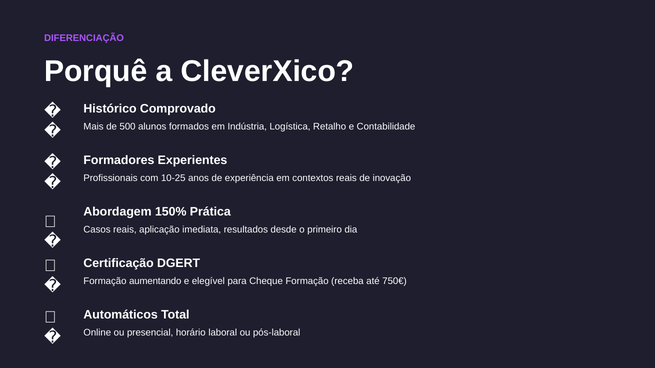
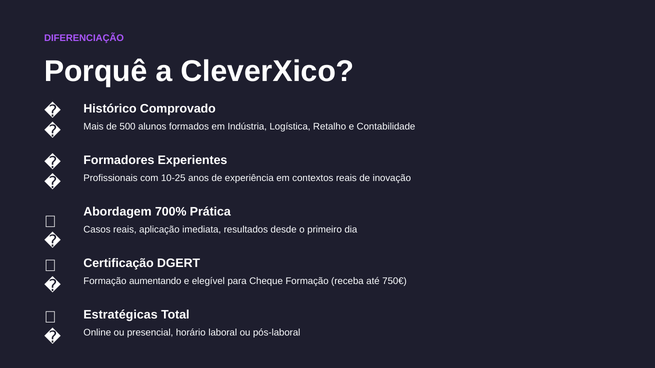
150%: 150% -> 700%
Automáticos: Automáticos -> Estratégicas
